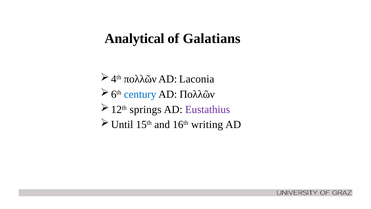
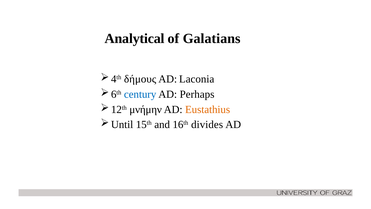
πολλῶν at (140, 79): πολλῶν -> δήμους
AD Πολλῶν: Πολλῶν -> Perhaps
springs: springs -> μνήμην
Eustathius colour: purple -> orange
writing: writing -> divides
